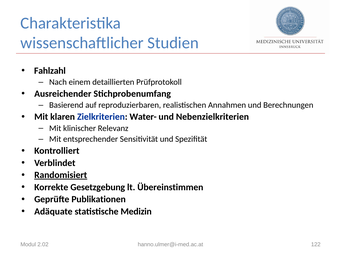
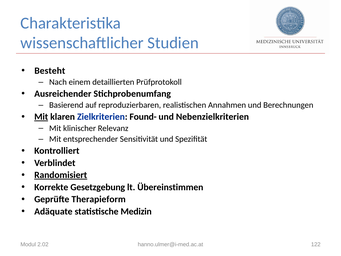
Fahlzahl: Fahlzahl -> Besteht
Mit at (41, 117) underline: none -> present
Water-: Water- -> Found-
Publikationen: Publikationen -> Therapieform
